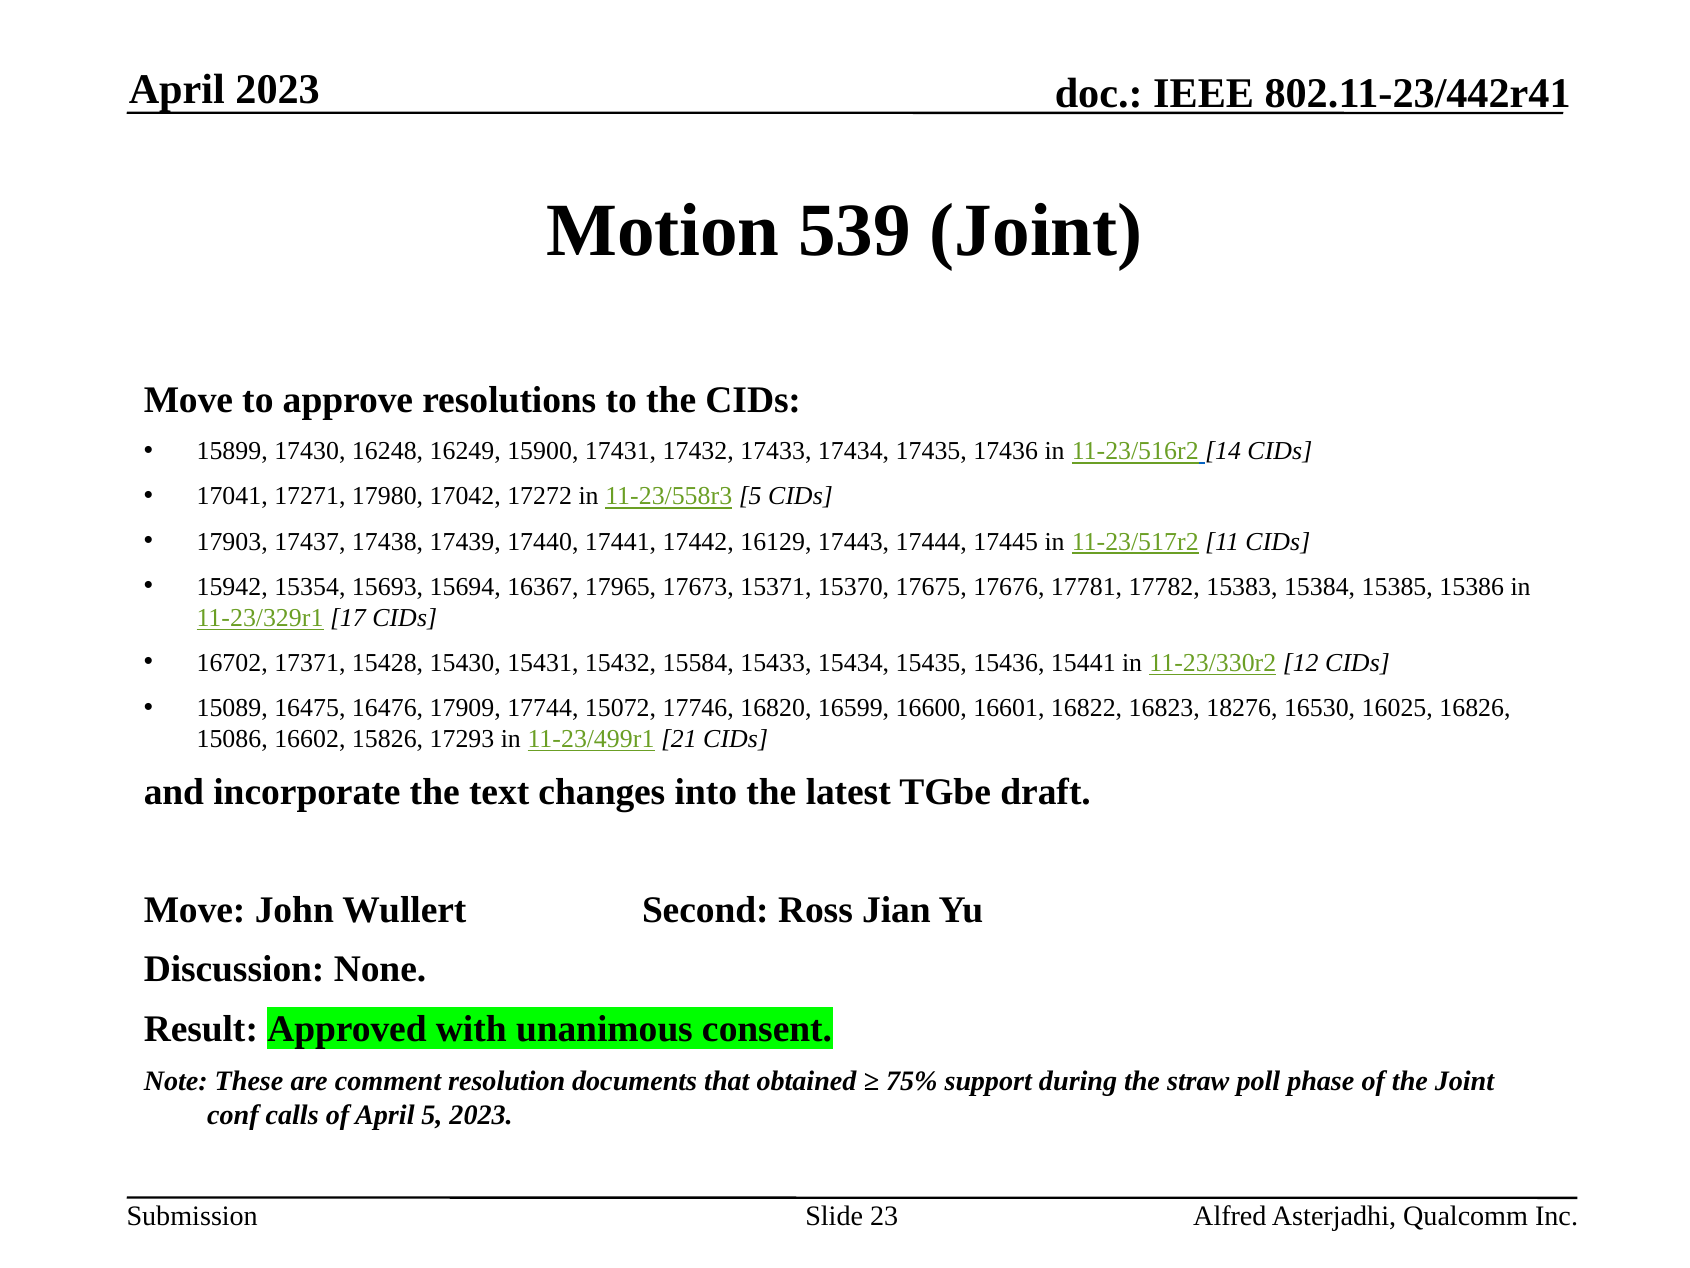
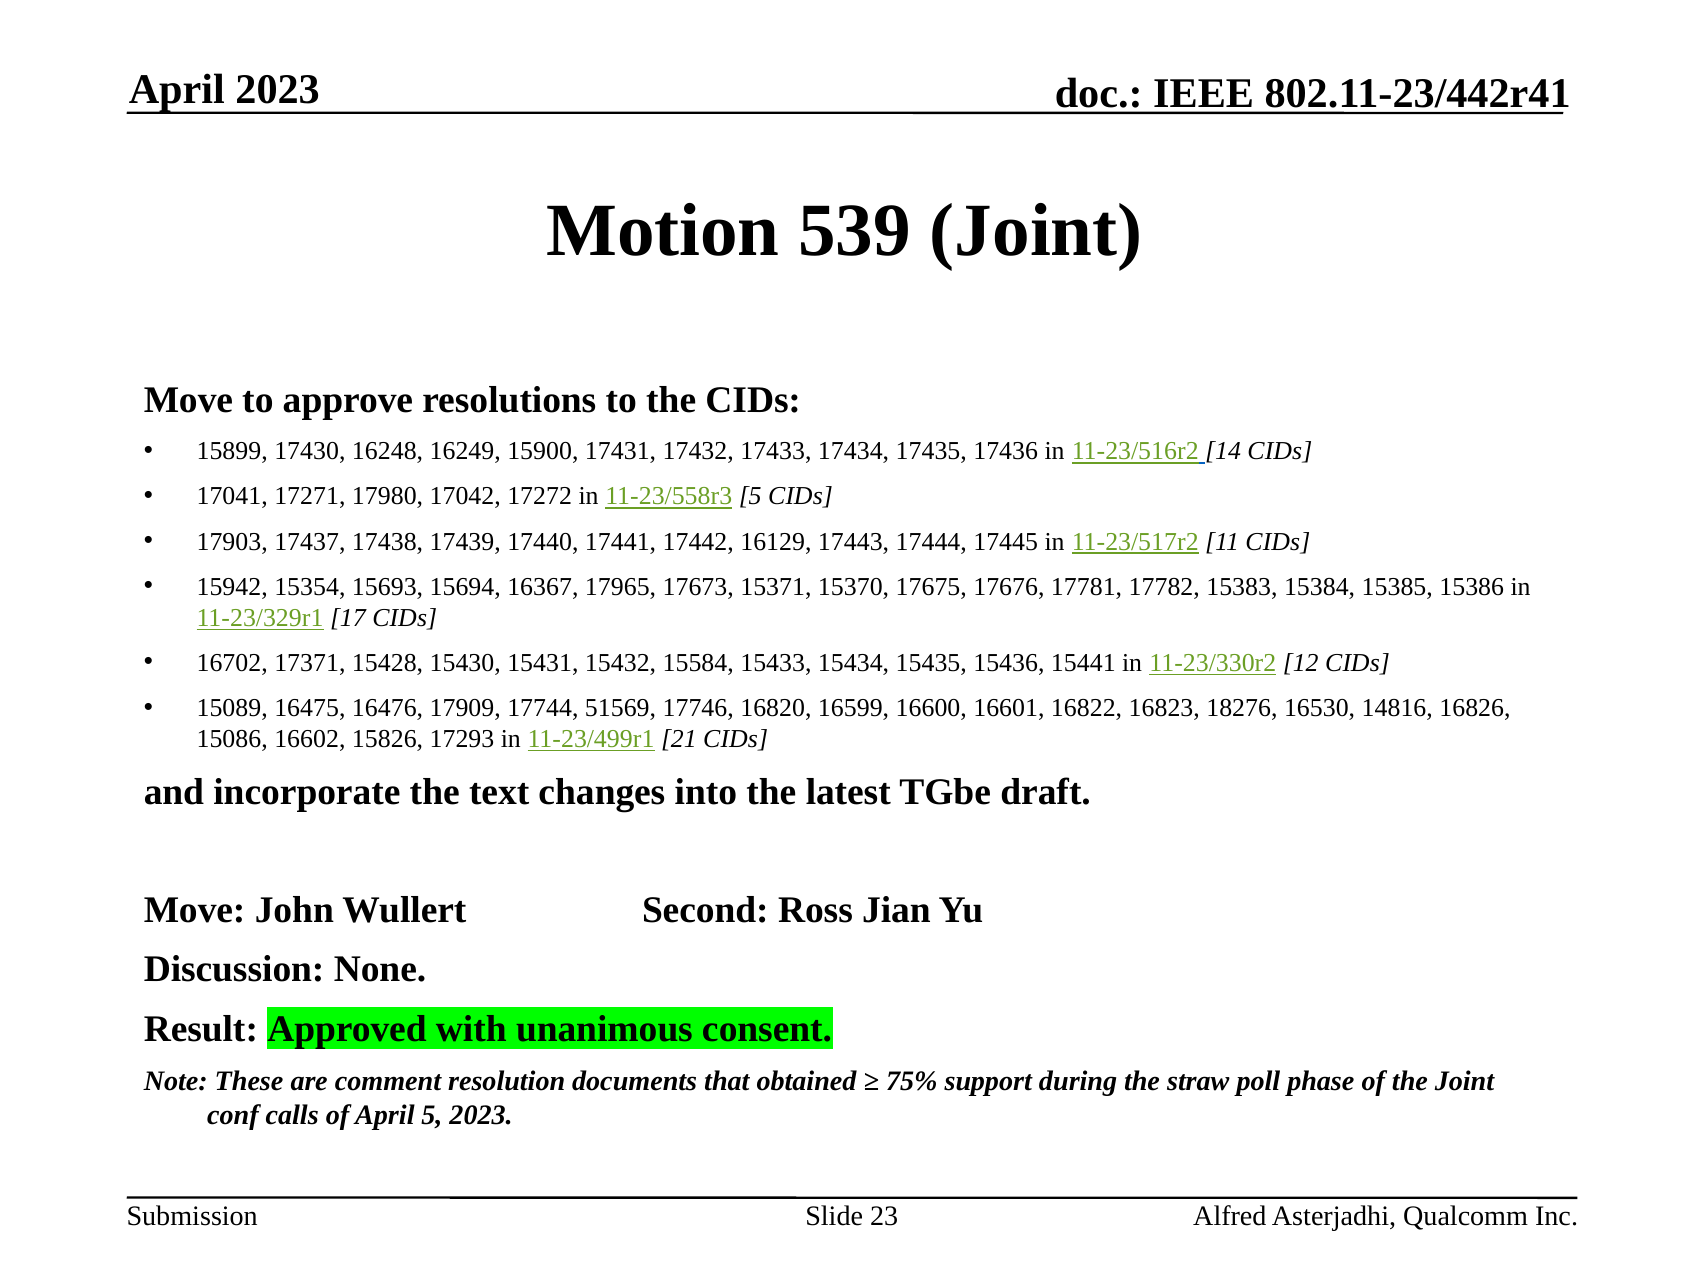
15072: 15072 -> 51569
16025: 16025 -> 14816
